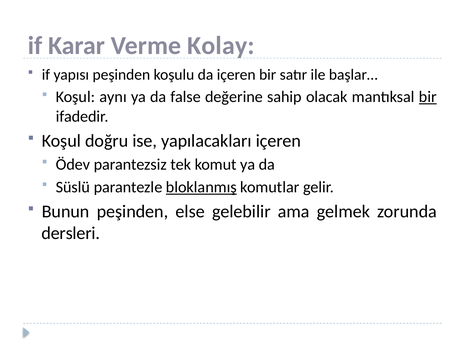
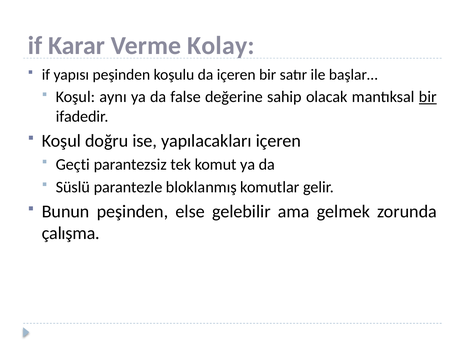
Ödev: Ödev -> Geçti
bloklanmış underline: present -> none
dersleri: dersleri -> çalışma
